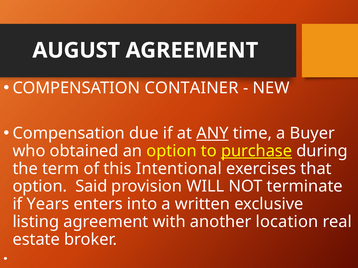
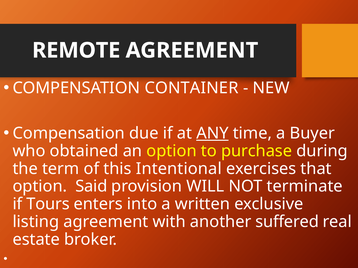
AUGUST: AUGUST -> REMOTE
purchase underline: present -> none
Years: Years -> Tours
location: location -> suffered
